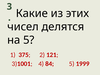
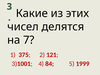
на 5: 5 -> 7
